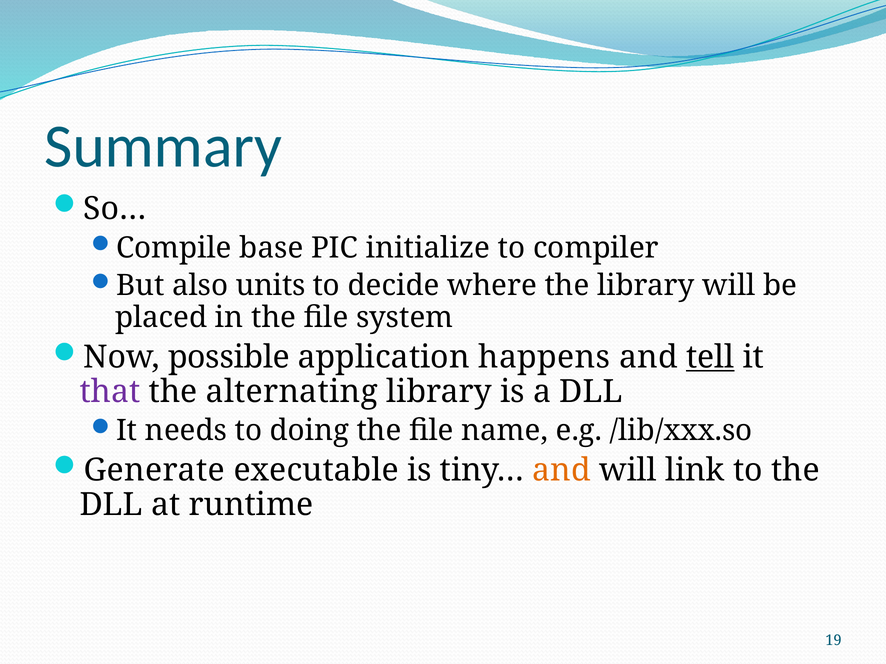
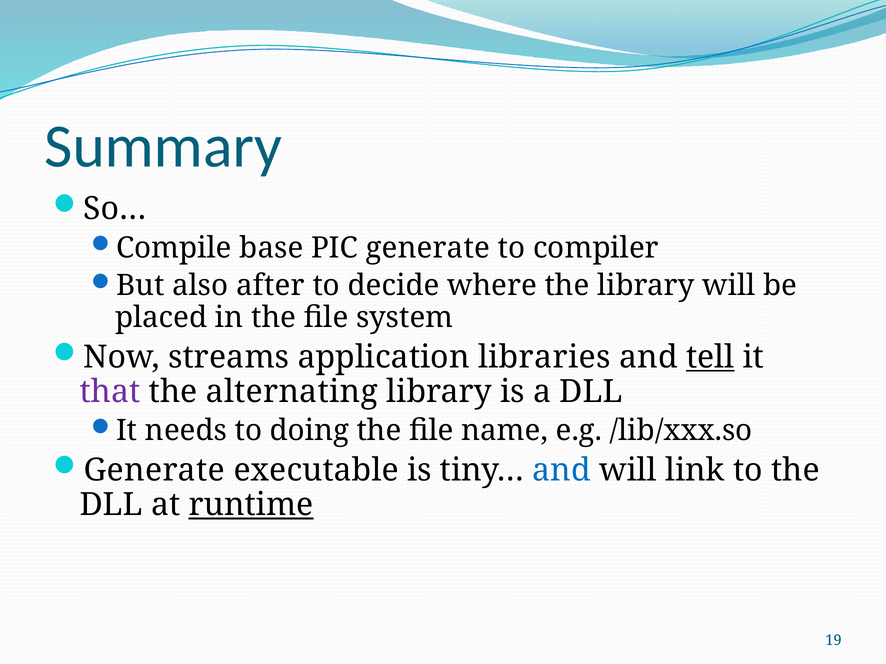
PIC initialize: initialize -> generate
units: units -> after
possible: possible -> streams
happens: happens -> libraries
and at (562, 471) colour: orange -> blue
runtime underline: none -> present
